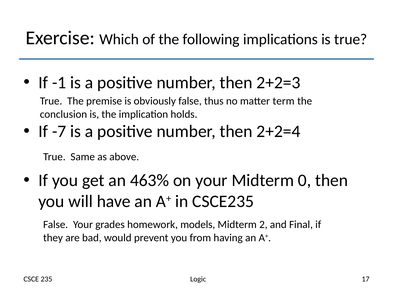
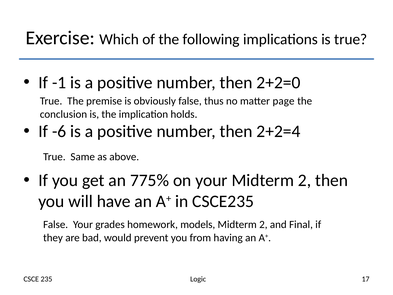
2+2=3: 2+2=3 -> 2+2=0
term: term -> page
-7: -7 -> -6
463%: 463% -> 775%
your Midterm 0: 0 -> 2
